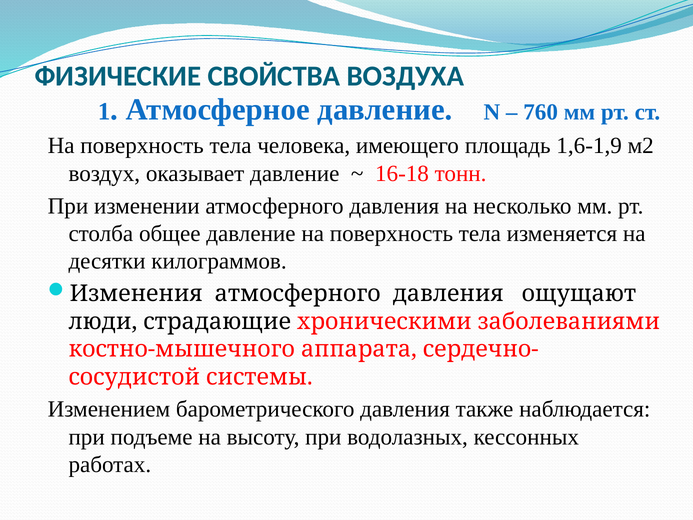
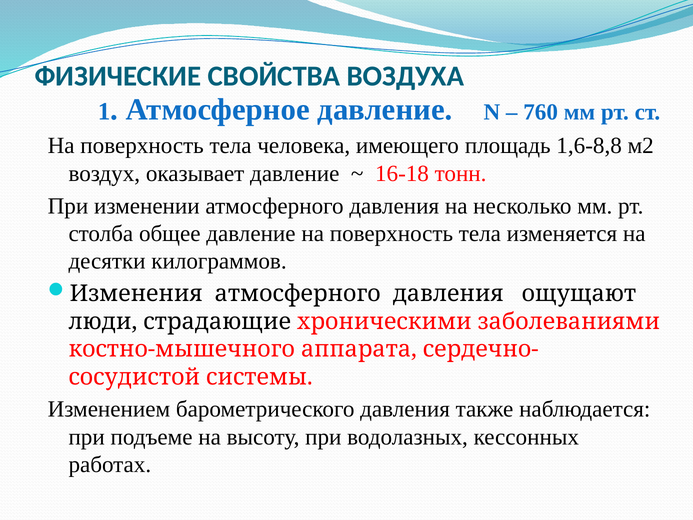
1,6-1,9: 1,6-1,9 -> 1,6-8,8
